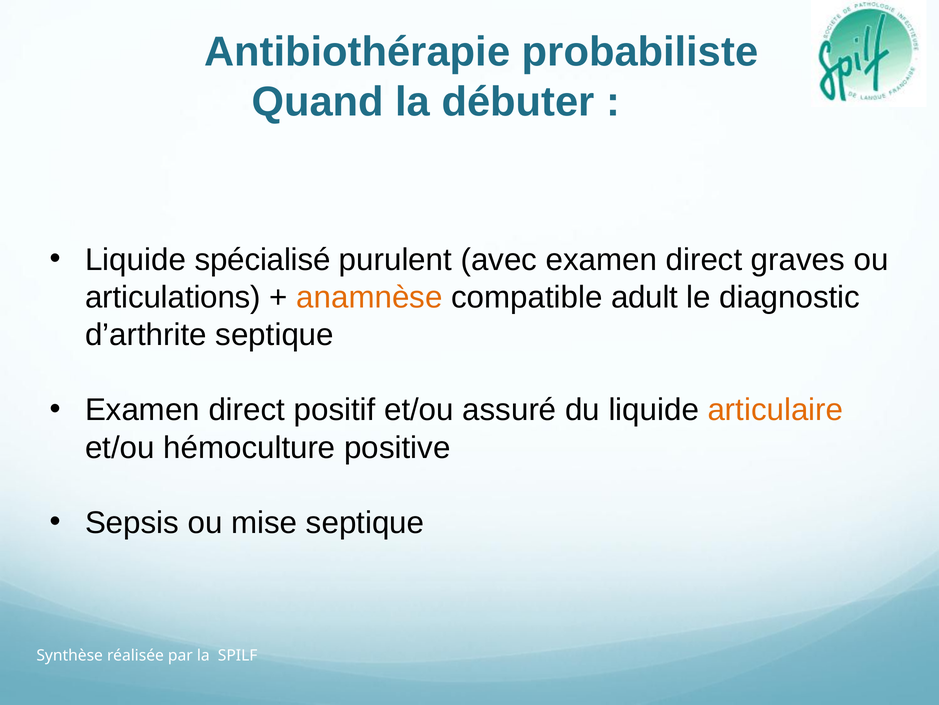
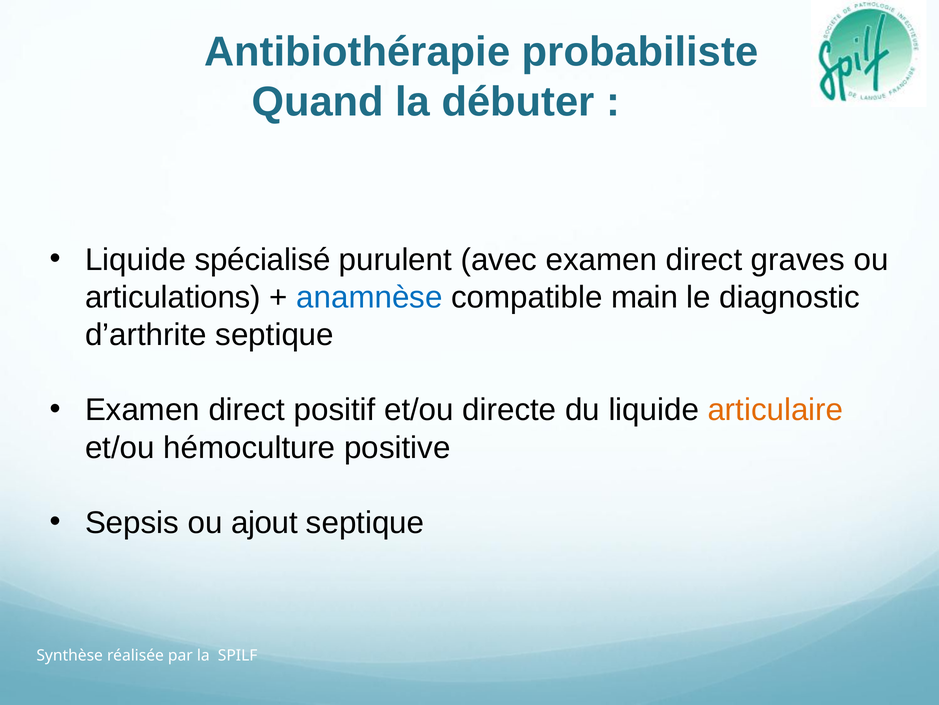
anamnèse colour: orange -> blue
adult: adult -> main
assuré: assuré -> directe
mise: mise -> ajout
